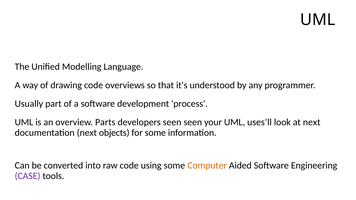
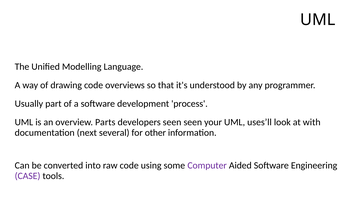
at next: next -> with
objects: objects -> several
for some: some -> other
Computer colour: orange -> purple
